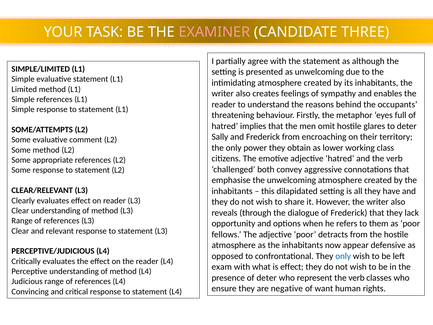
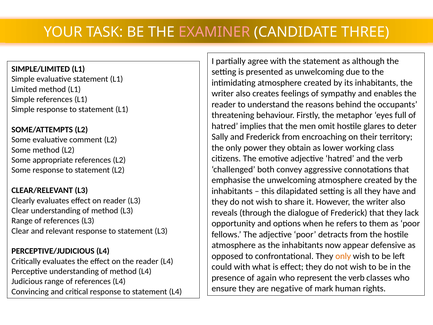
only at (343, 256) colour: blue -> orange
exam: exam -> could
of deter: deter -> again
want: want -> mark
